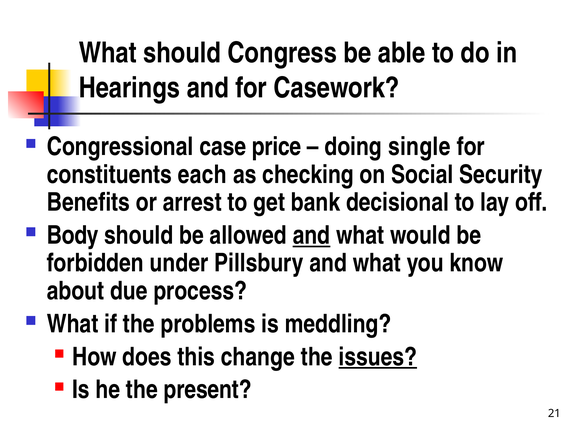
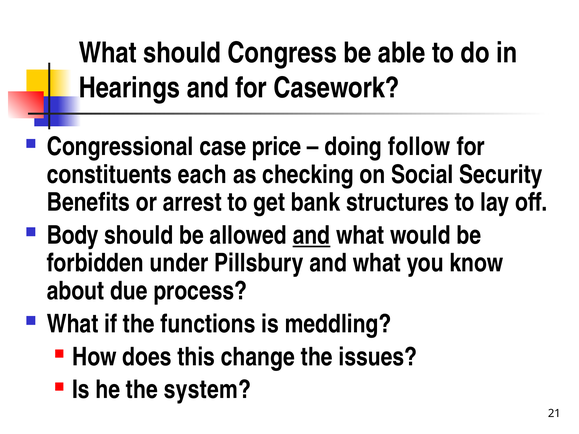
single: single -> follow
decisional: decisional -> structures
problems: problems -> functions
issues underline: present -> none
present: present -> system
